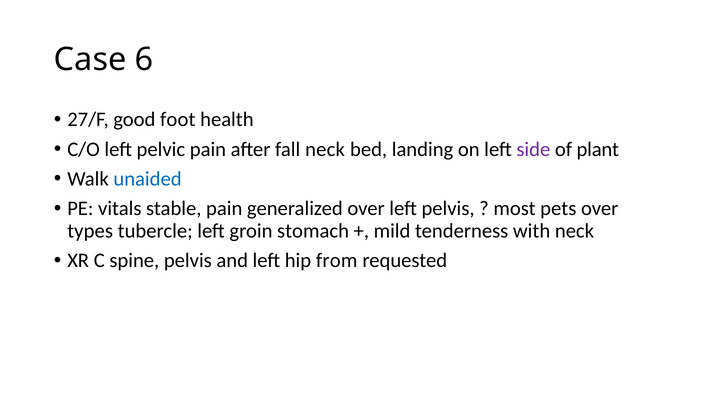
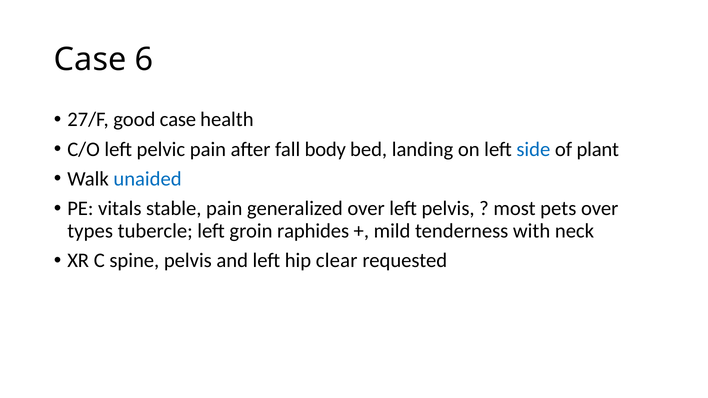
good foot: foot -> case
fall neck: neck -> body
side colour: purple -> blue
stomach: stomach -> raphides
from: from -> clear
